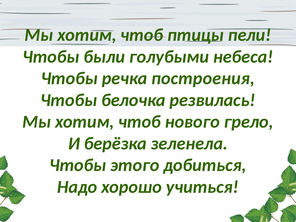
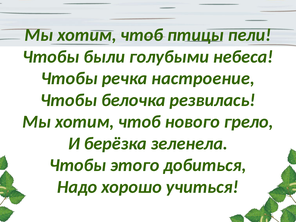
построения: построения -> настроение
